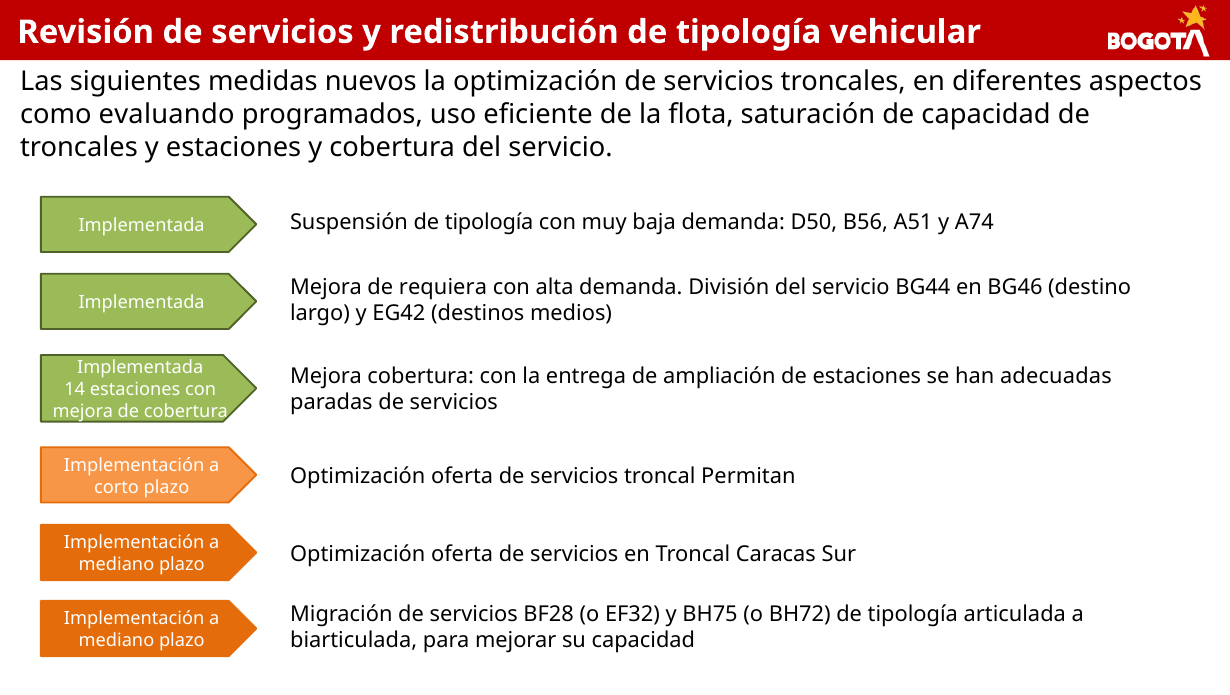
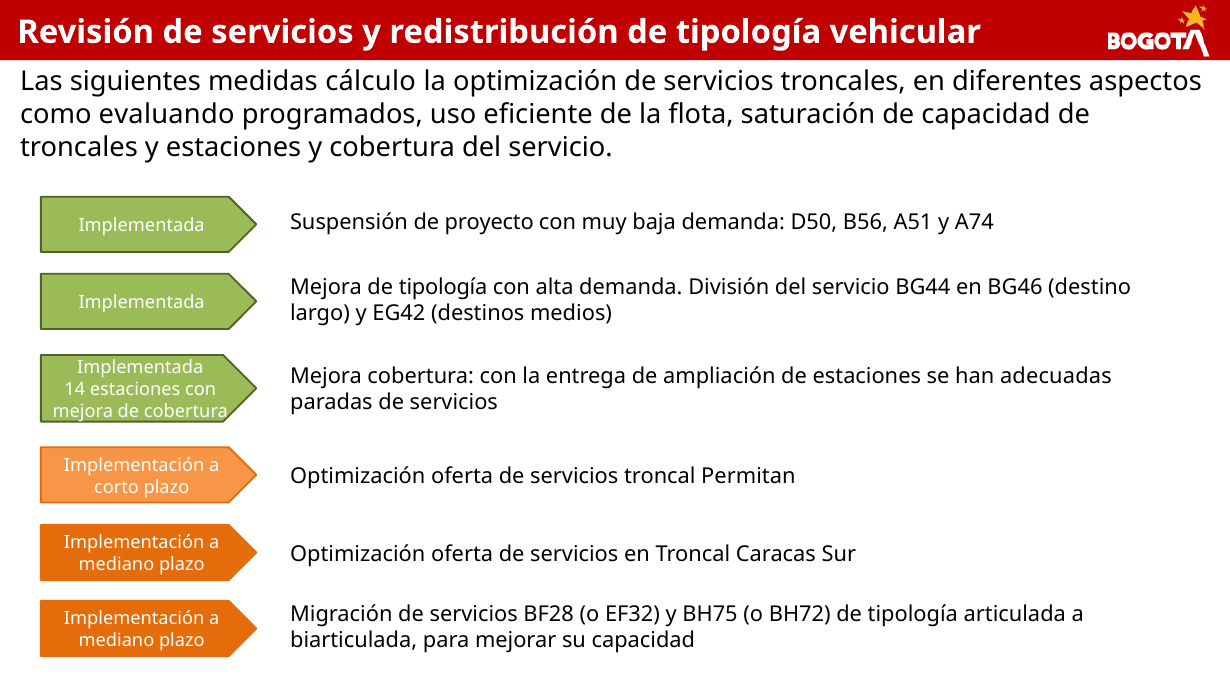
nuevos: nuevos -> cálculo
Suspensión de tipología: tipología -> proyecto
Mejora de requiera: requiera -> tipología
